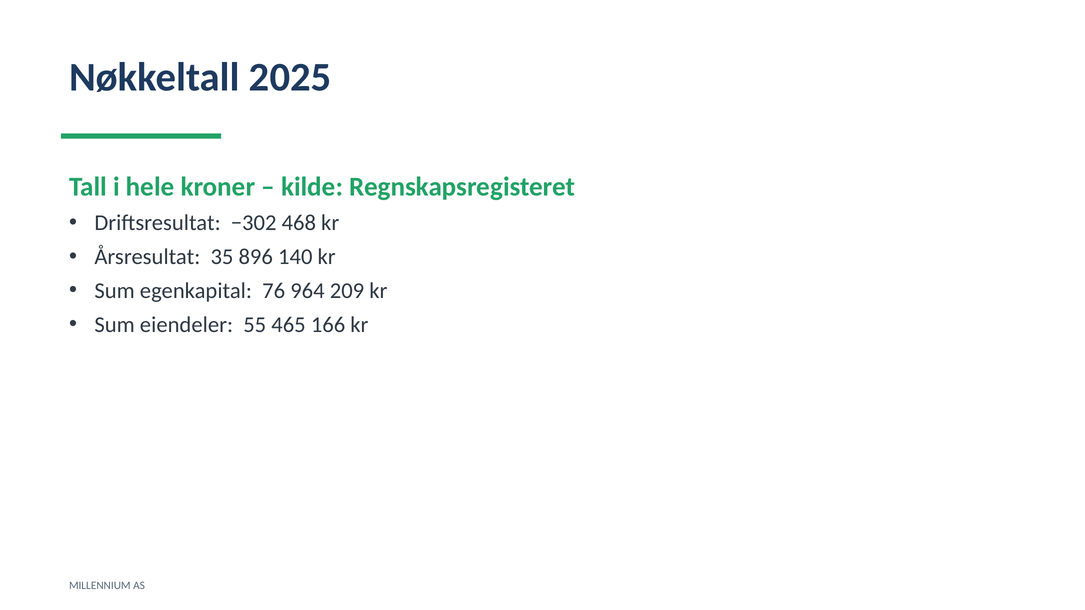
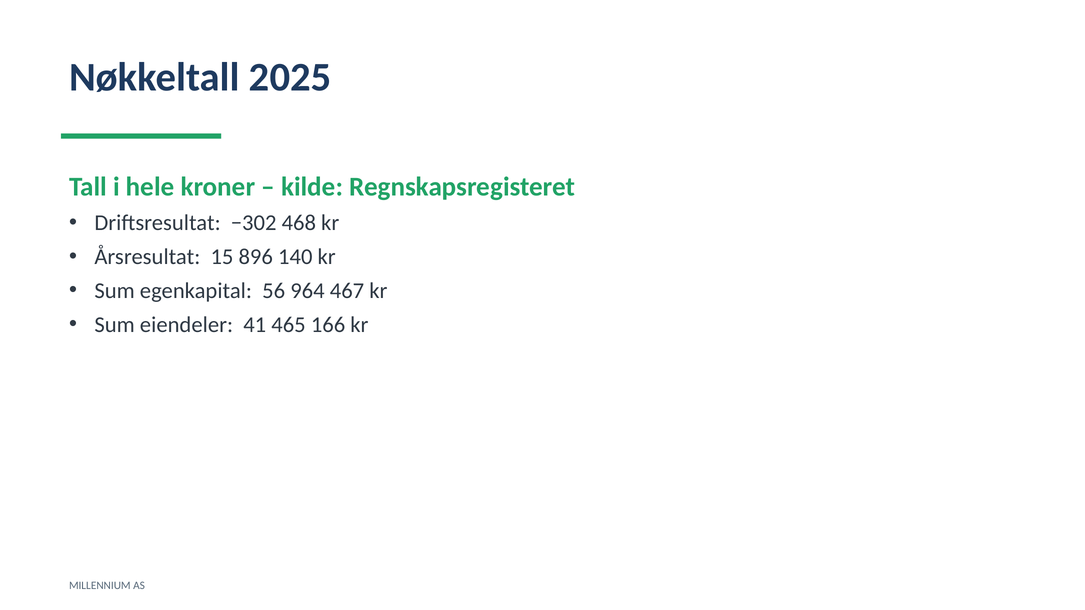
35: 35 -> 15
76: 76 -> 56
209: 209 -> 467
55: 55 -> 41
